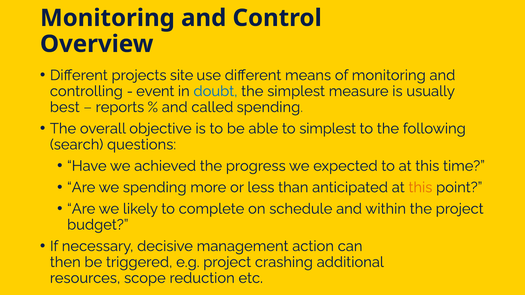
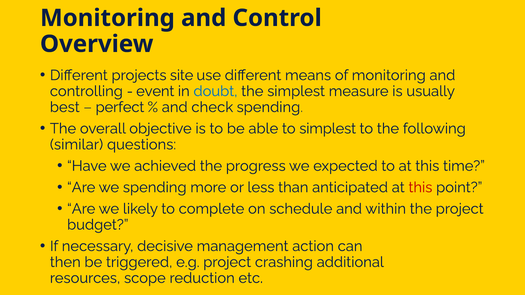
reports: reports -> perfect
called: called -> check
search: search -> similar
this at (420, 188) colour: orange -> red
